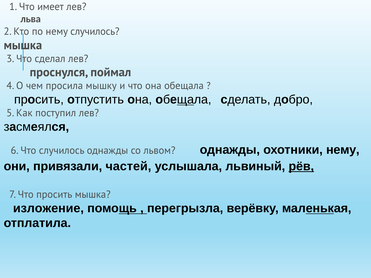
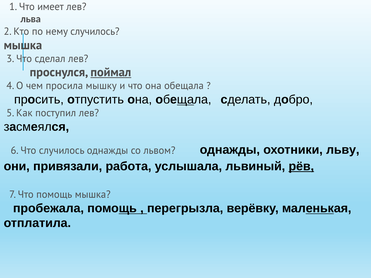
поймал underline: none -> present
охотники нему: нему -> льву
частей: частей -> работа
Что просить: просить -> помощь
изложение: изложение -> пробежала
